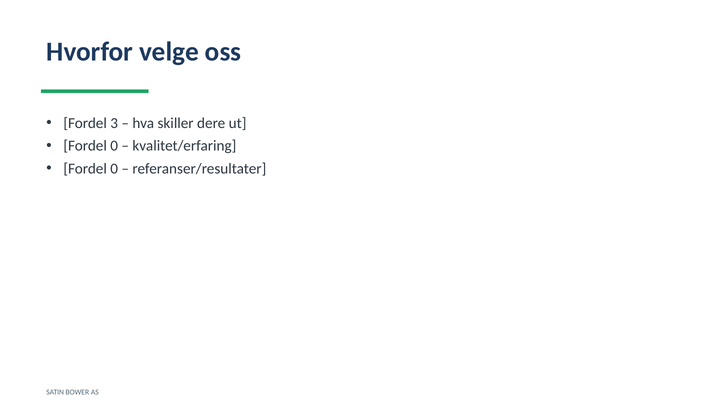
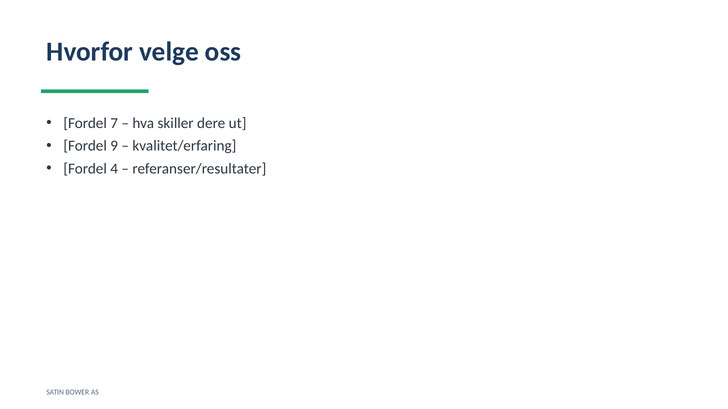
3: 3 -> 7
0 at (114, 146): 0 -> 9
0 at (114, 169): 0 -> 4
